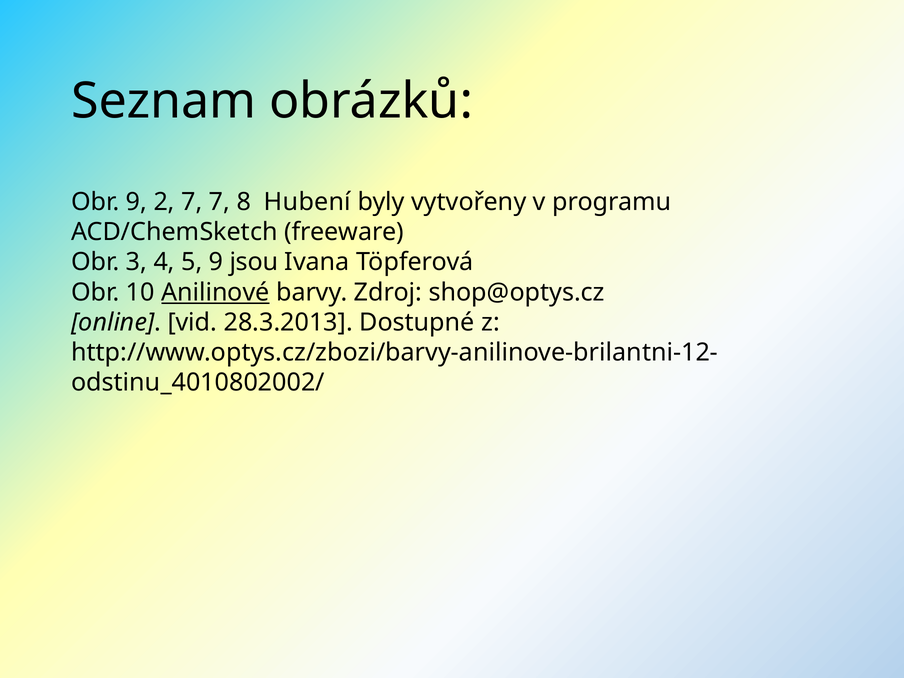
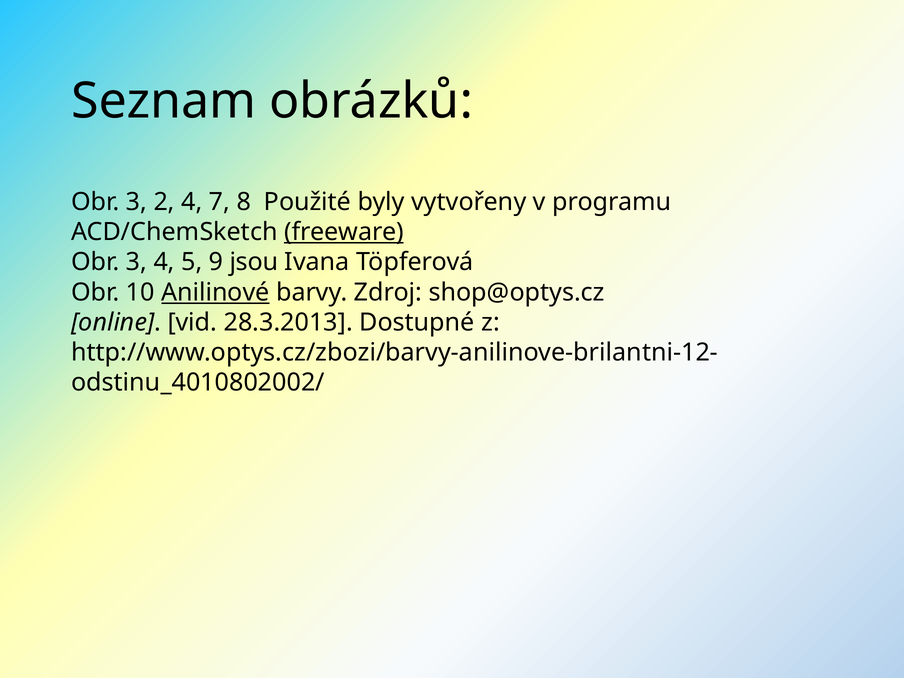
9 at (136, 202): 9 -> 3
2 7: 7 -> 4
Hubení: Hubení -> Použité
freeware underline: none -> present
